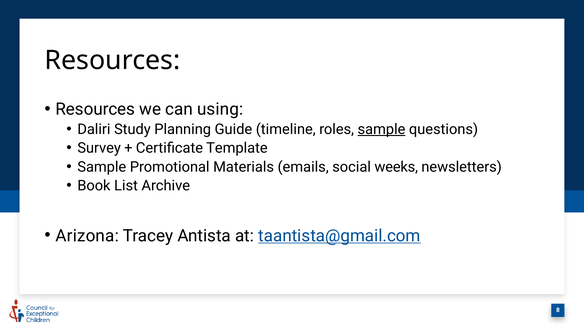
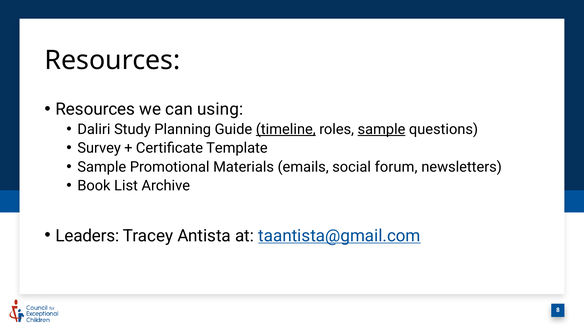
timeline underline: none -> present
weeks: weeks -> forum
Arizona: Arizona -> Leaders
